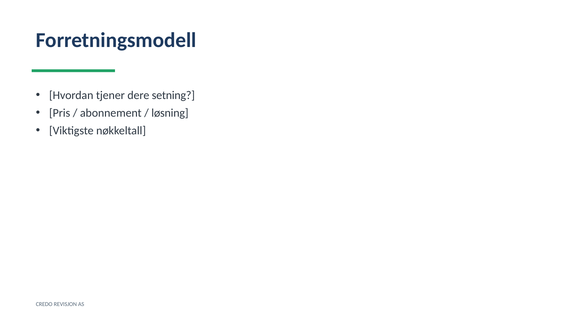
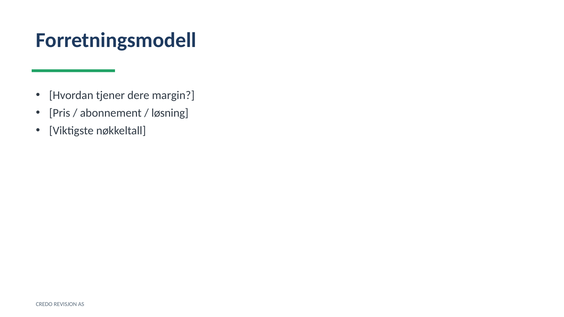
setning: setning -> margin
